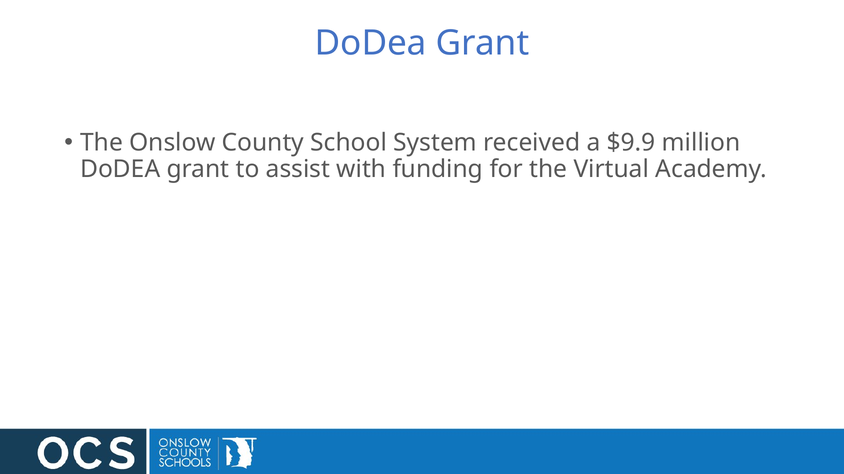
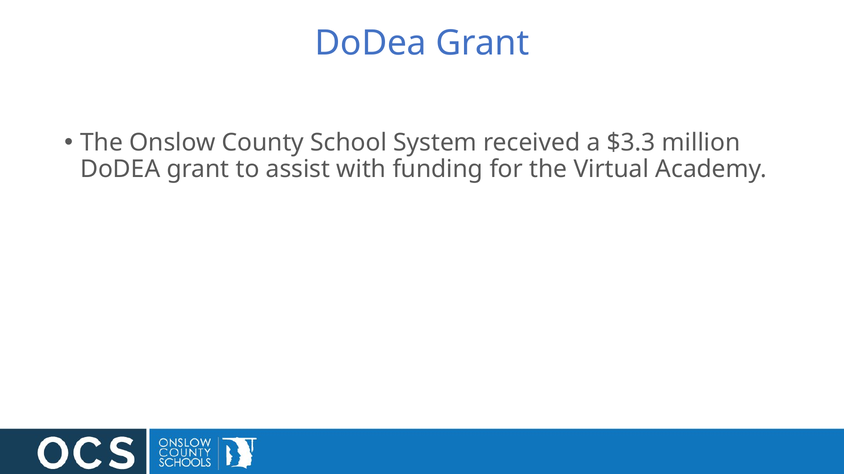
$9.9: $9.9 -> $3.3
